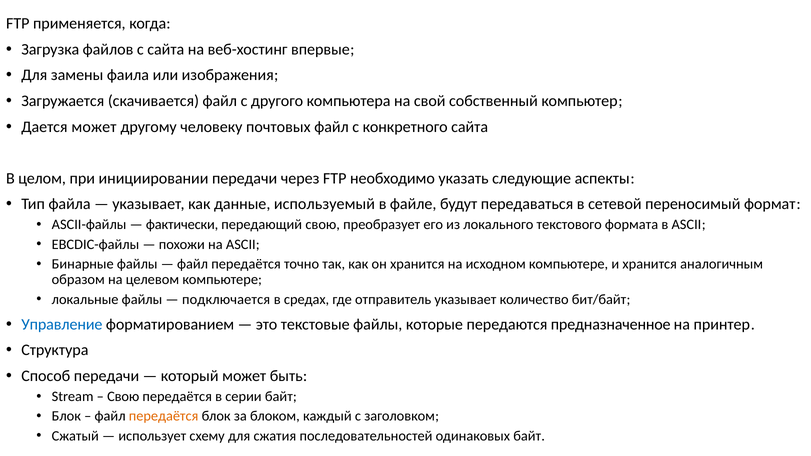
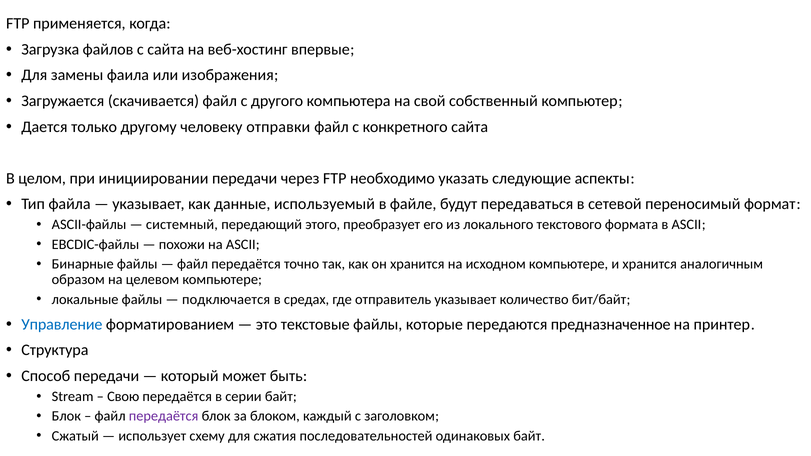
Дается может: может -> только
почтовых: почтовых -> отправки
фактически: фактически -> системный
передающий свою: свою -> этого
передаётся at (164, 416) colour: orange -> purple
